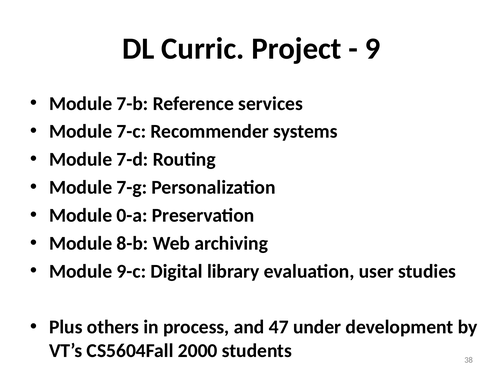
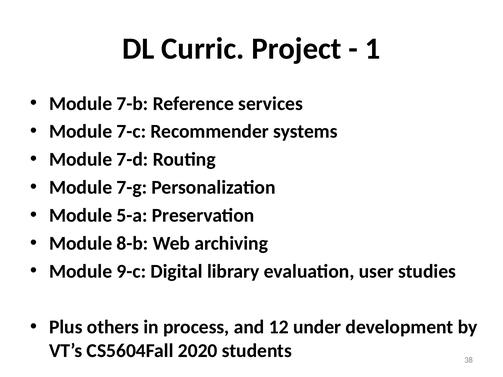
9: 9 -> 1
0-a: 0-a -> 5-a
47: 47 -> 12
2000: 2000 -> 2020
